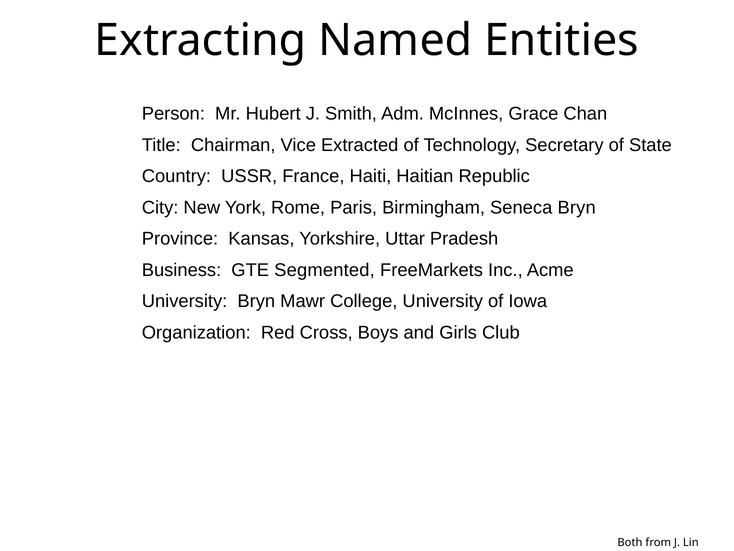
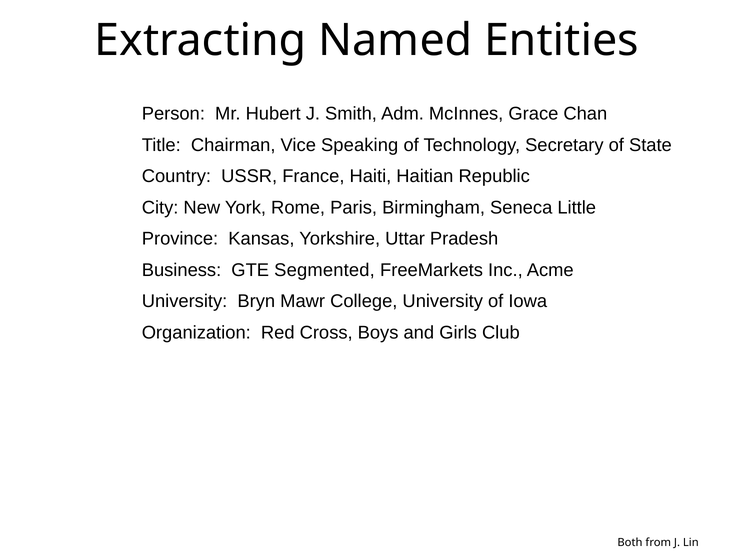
Extracted: Extracted -> Speaking
Seneca Bryn: Bryn -> Little
